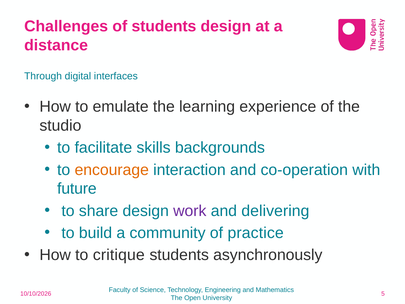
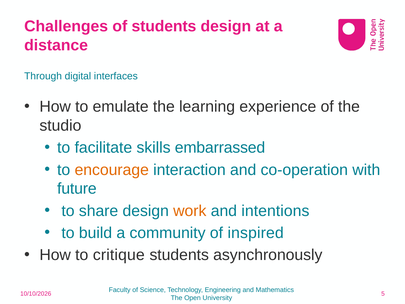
backgrounds: backgrounds -> embarrassed
work colour: purple -> orange
delivering: delivering -> intentions
practice: practice -> inspired
